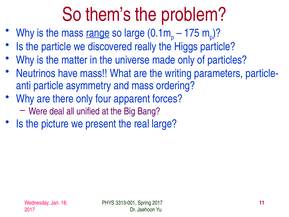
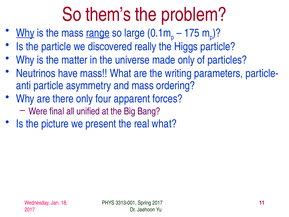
Why at (25, 33) underline: none -> present
deal: deal -> final
real large: large -> what
